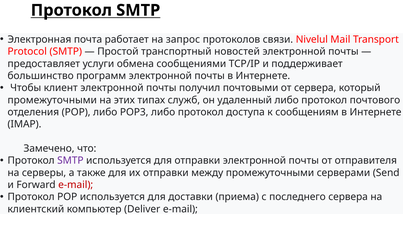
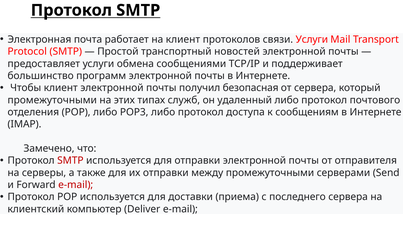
на запрос: запрос -> клиент
связи Nivelul: Nivelul -> Услуги
почтовыми: почтовыми -> безопасная
SMTP at (70, 160) colour: purple -> red
